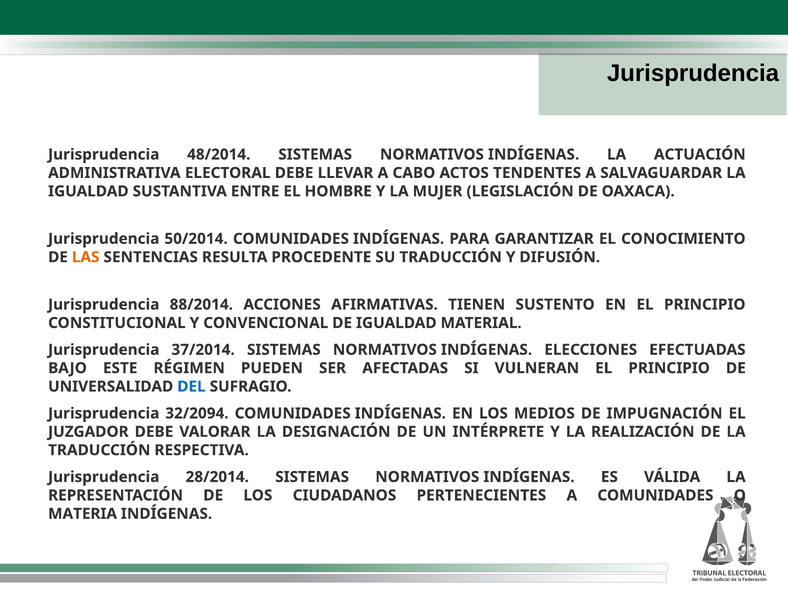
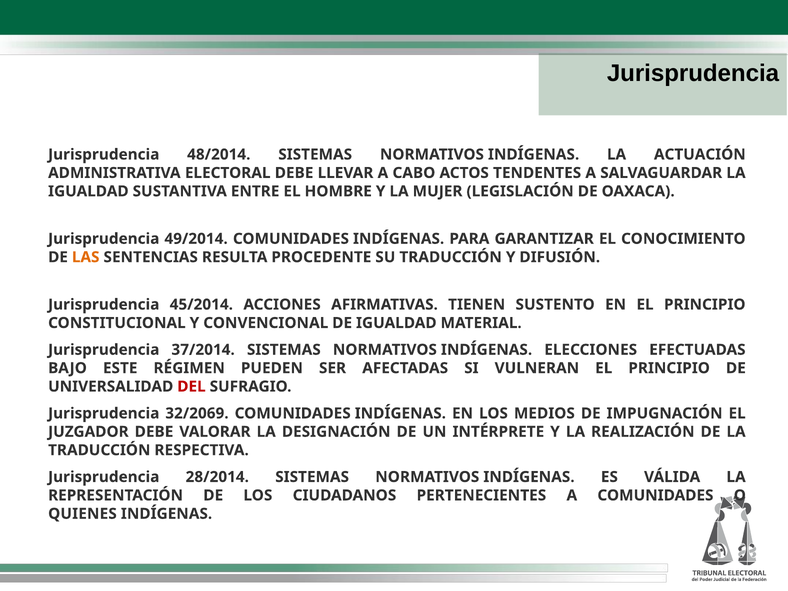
50/2014: 50/2014 -> 49/2014
88/2014: 88/2014 -> 45/2014
DEL colour: blue -> red
32/2094: 32/2094 -> 32/2069
MATERIA: MATERIA -> QUIENES
